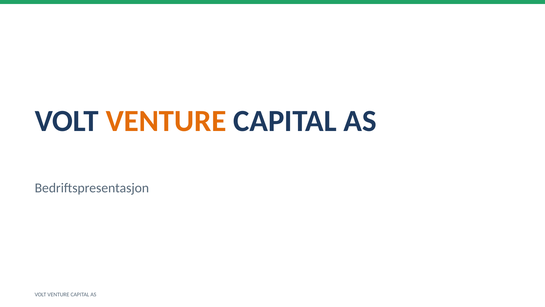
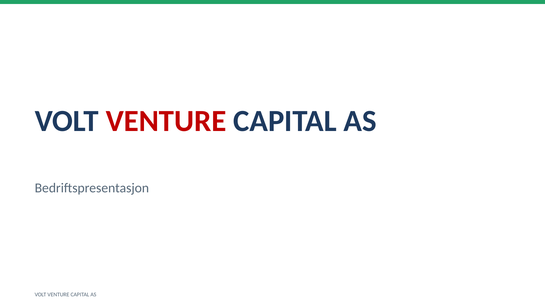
VENTURE at (166, 121) colour: orange -> red
